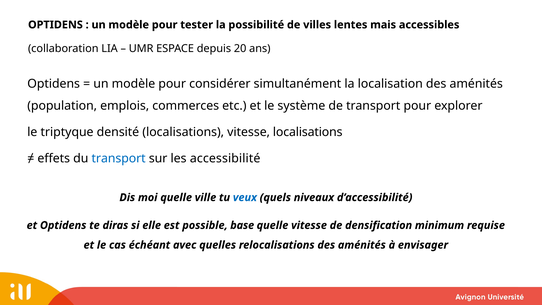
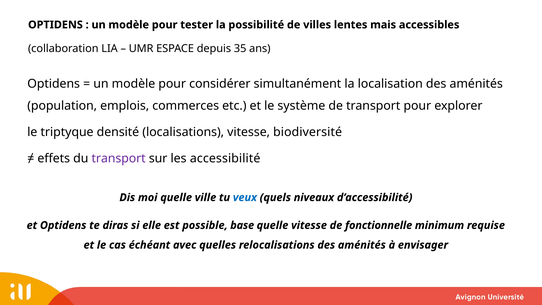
20: 20 -> 35
vitesse localisations: localisations -> biodiversité
transport at (119, 158) colour: blue -> purple
densification: densification -> fonctionnelle
